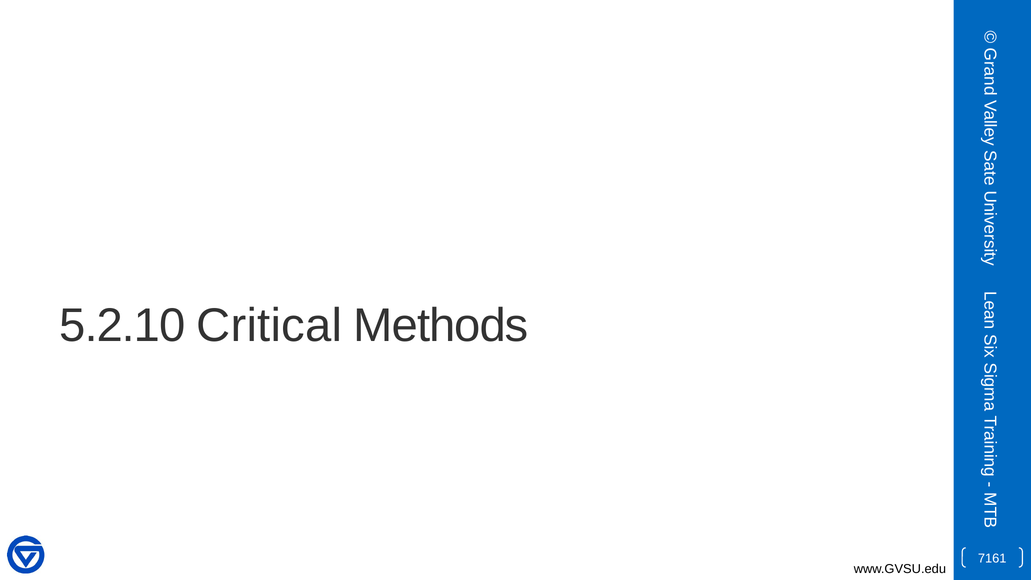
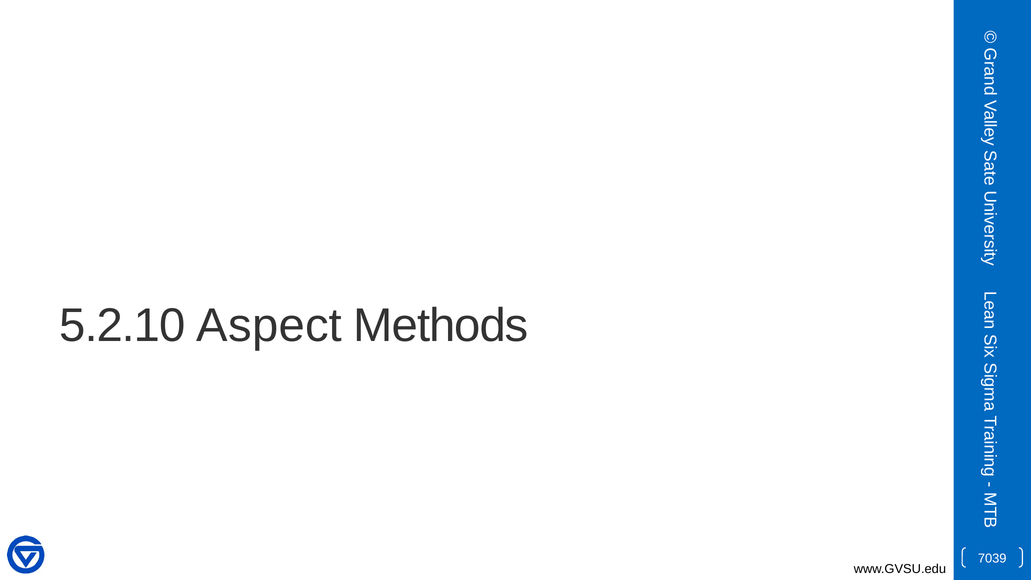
Critical: Critical -> Aspect
7161: 7161 -> 7039
